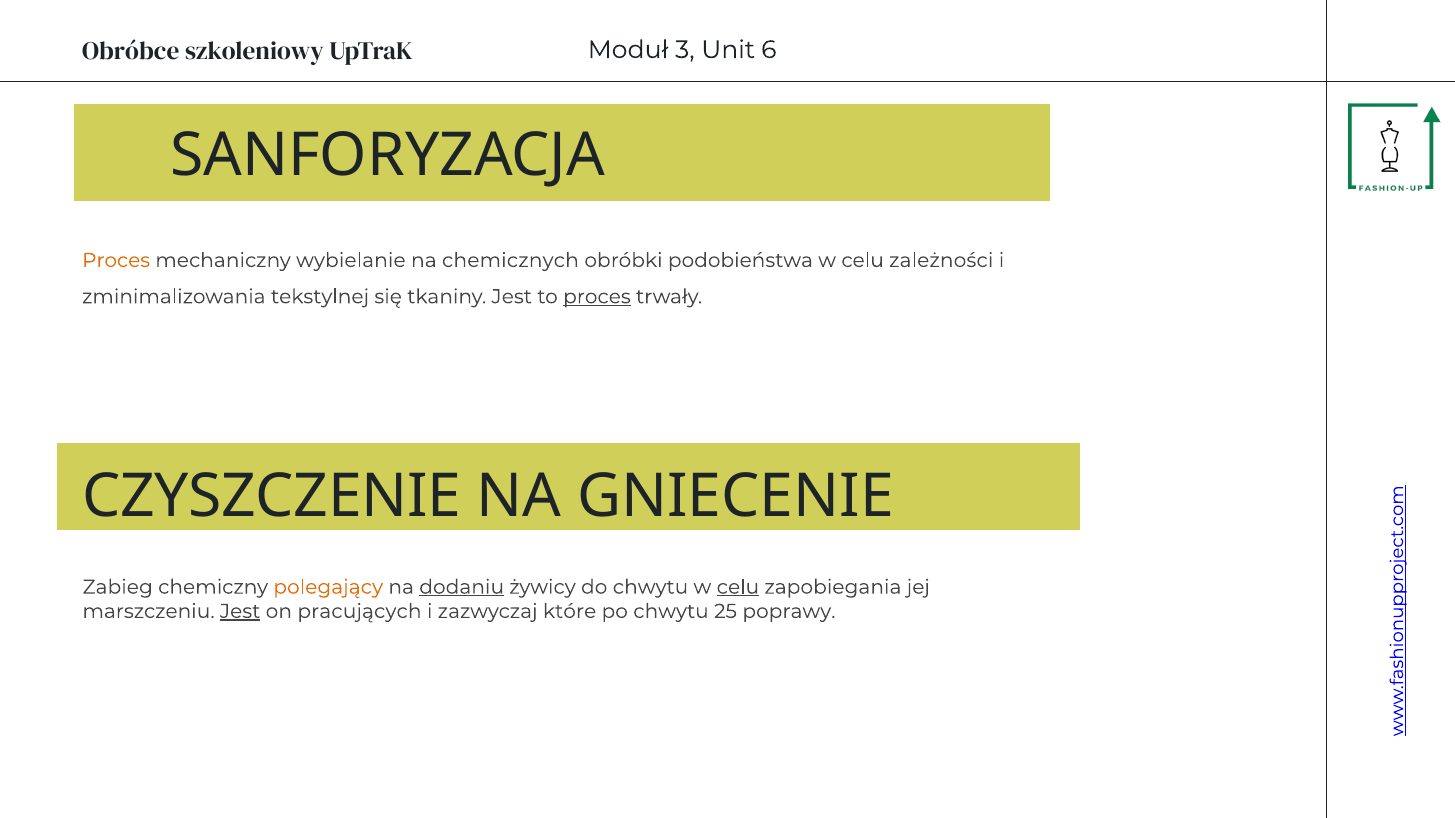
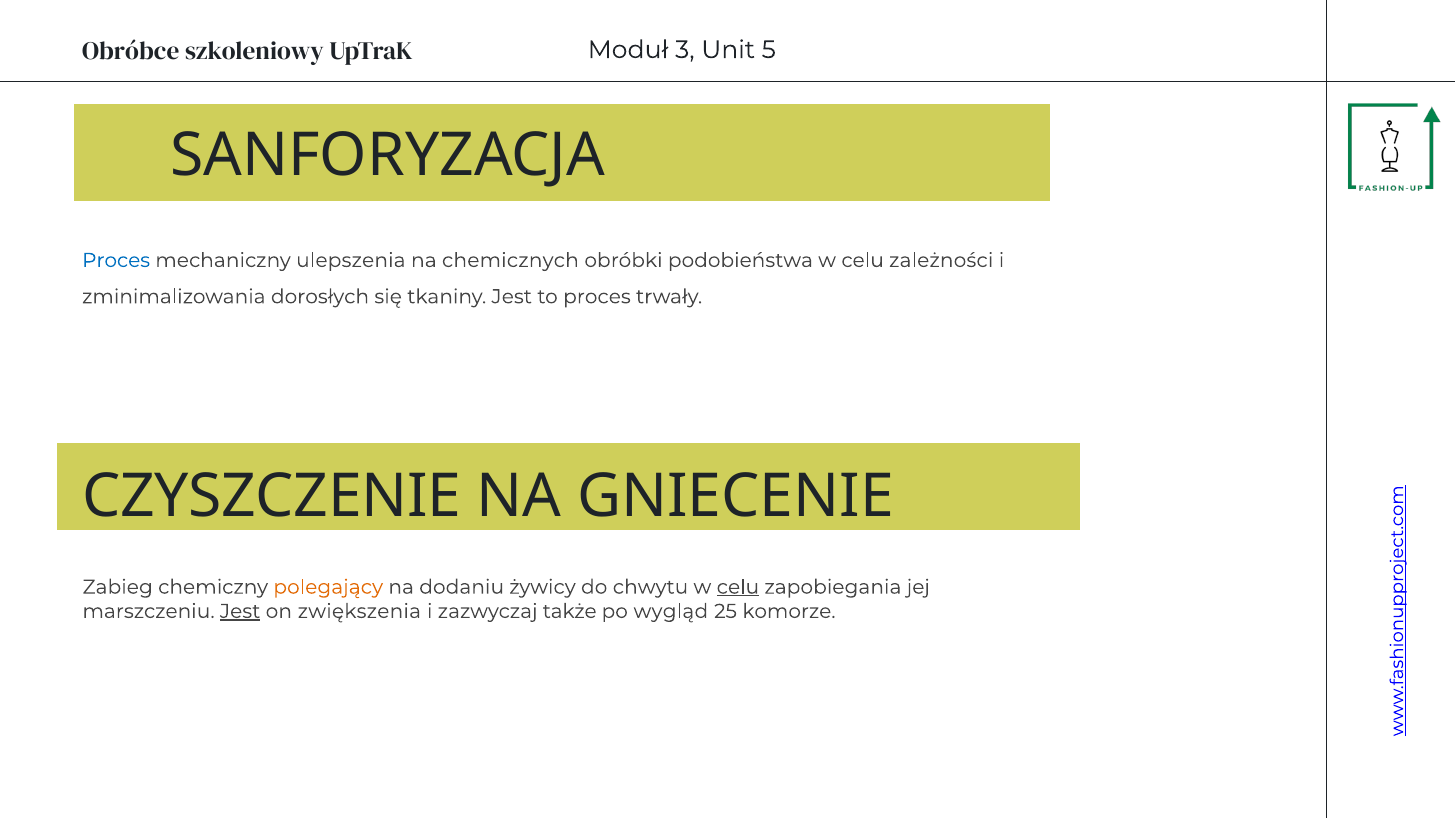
6: 6 -> 5
Proces at (116, 260) colour: orange -> blue
wybielanie: wybielanie -> ulepszenia
tekstylnej: tekstylnej -> dorosłych
proces at (597, 297) underline: present -> none
dodaniu underline: present -> none
pracujących: pracujących -> zwiększenia
które: które -> także
po chwytu: chwytu -> wygląd
poprawy: poprawy -> komorze
